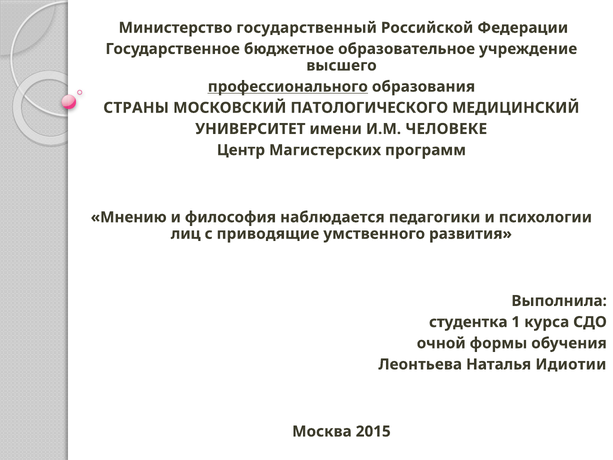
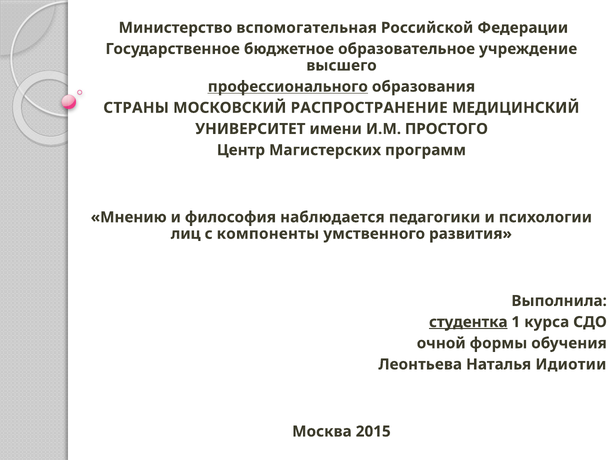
государственный: государственный -> вспомогательная
ПАТОЛОГИЧЕСКОГО: ПАТОЛОГИЧЕСКОГО -> РАСПРОСТРАНЕНИЕ
ЧЕЛОВЕКЕ: ЧЕЛОВЕКЕ -> ПРОСТОГО
приводящие: приводящие -> компоненты
студентка underline: none -> present
